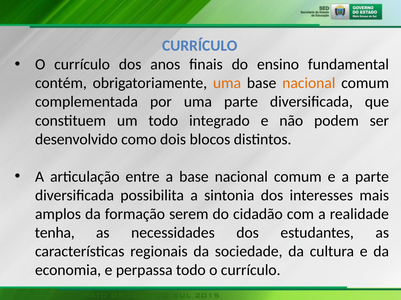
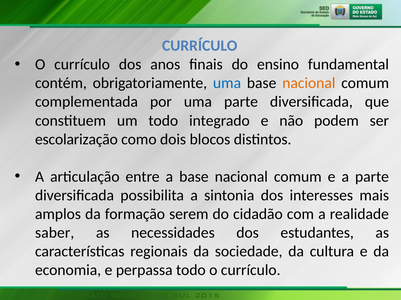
uma at (227, 83) colour: orange -> blue
desenvolvido: desenvolvido -> escolarização
tenha: tenha -> saber
